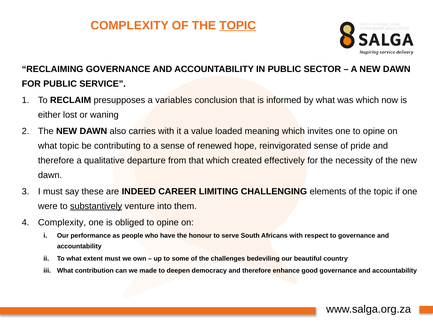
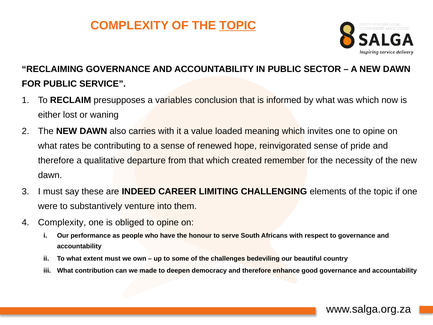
what topic: topic -> rates
effectively: effectively -> remember
substantively underline: present -> none
